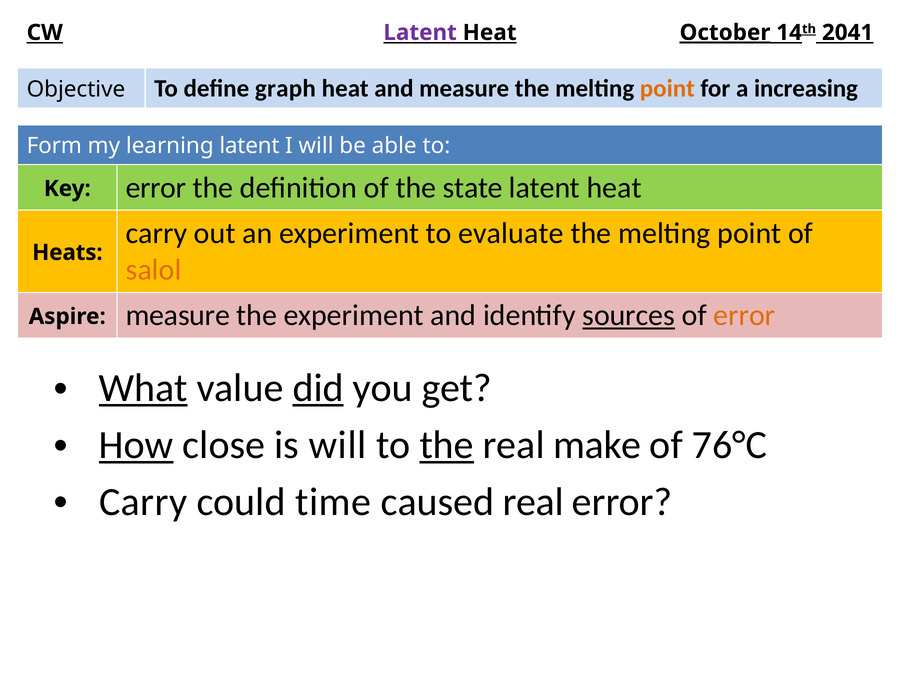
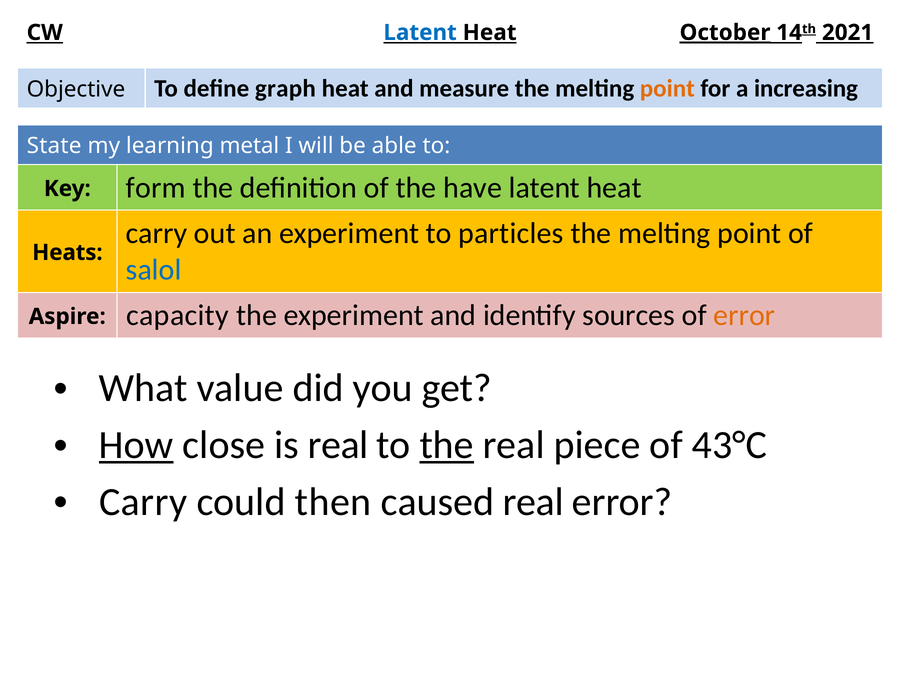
Latent at (420, 33) colour: purple -> blue
2041: 2041 -> 2021
Form: Form -> State
learning latent: latent -> metal
Key error: error -> form
state: state -> have
evaluate: evaluate -> particles
salol colour: orange -> blue
Aspire measure: measure -> capacity
sources underline: present -> none
What underline: present -> none
did underline: present -> none
is will: will -> real
make: make -> piece
76°C: 76°C -> 43°C
time: time -> then
